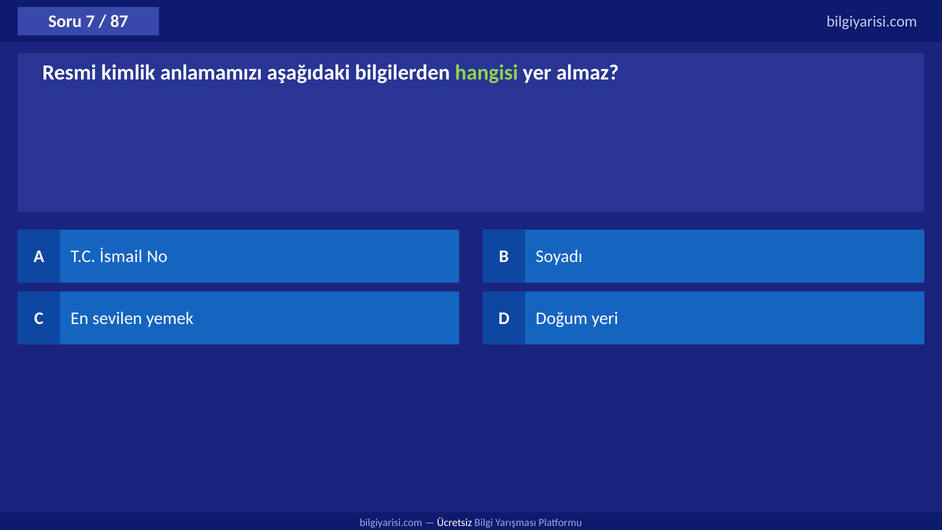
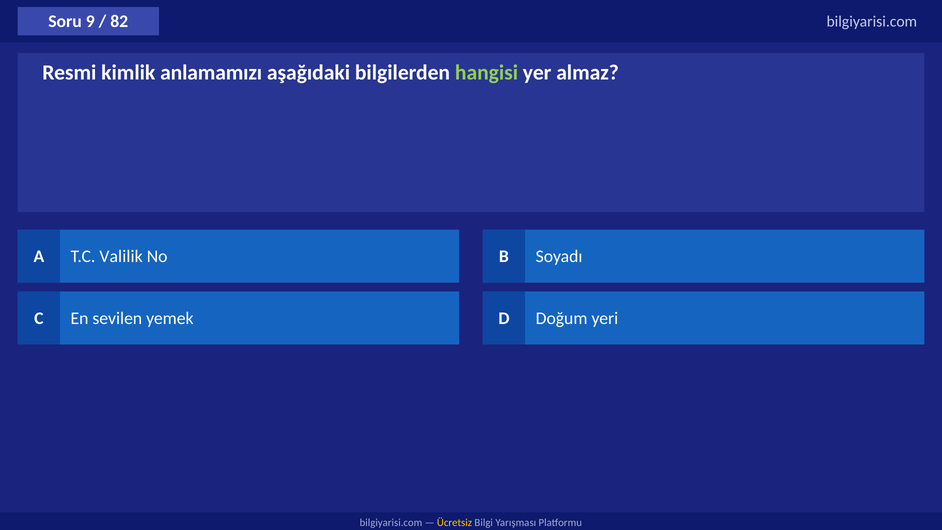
7: 7 -> 9
87: 87 -> 82
İsmail: İsmail -> Valilik
Ücretsiz colour: white -> yellow
